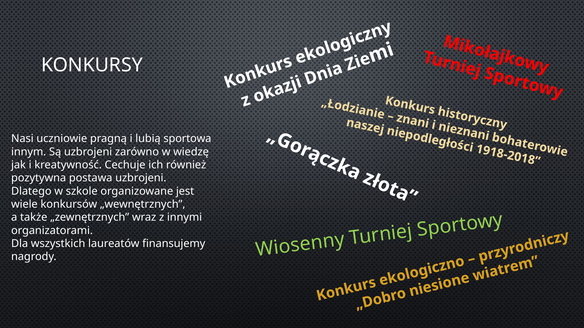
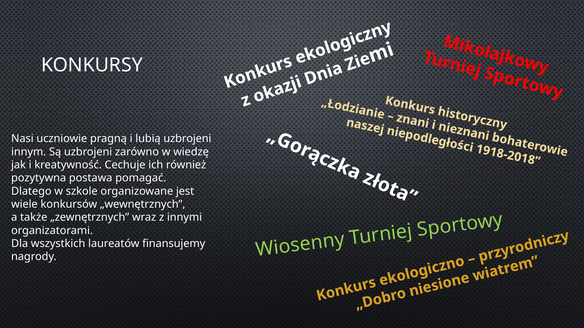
lubią sportowa: sportowa -> uzbrojeni
postawa uzbrojeni: uzbrojeni -> pomagać
